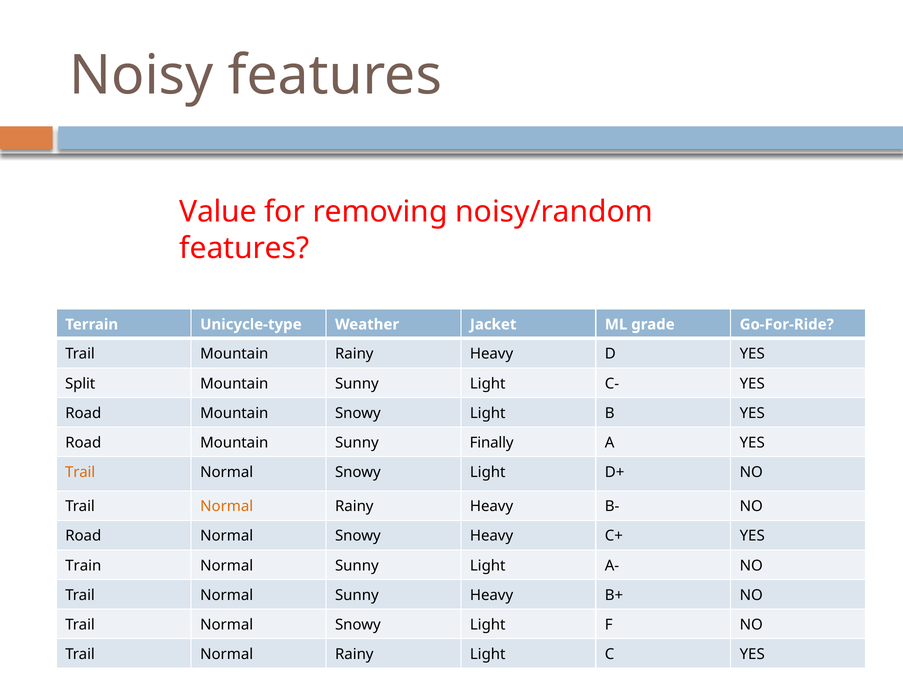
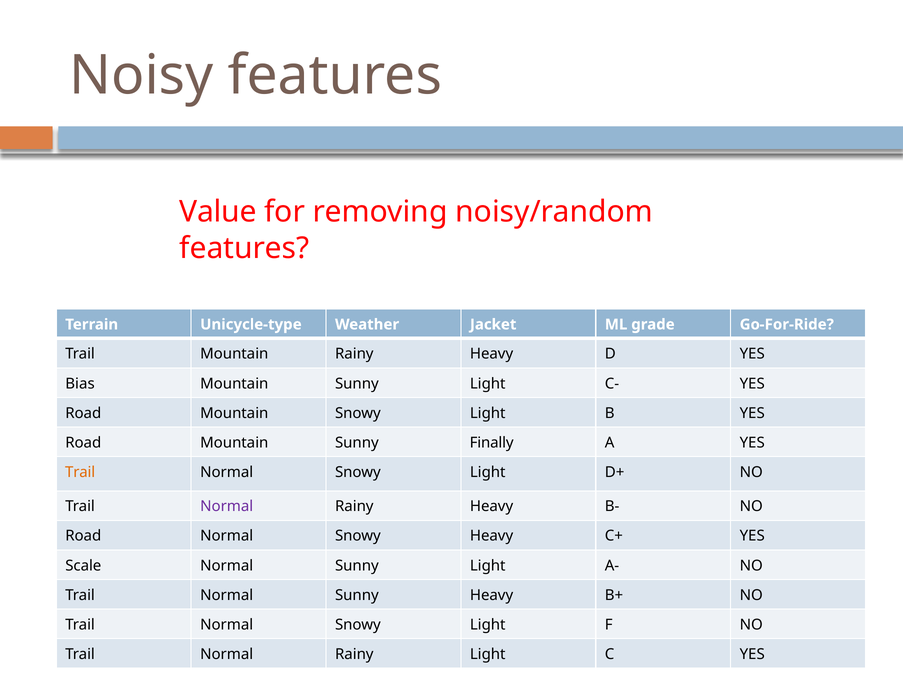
Split: Split -> Bias
Normal at (227, 507) colour: orange -> purple
Train: Train -> Scale
